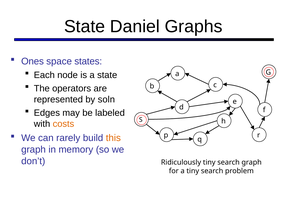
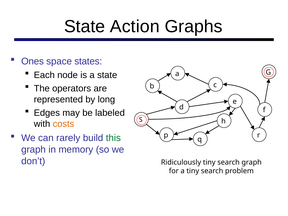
Daniel: Daniel -> Action
soln: soln -> long
this colour: orange -> green
